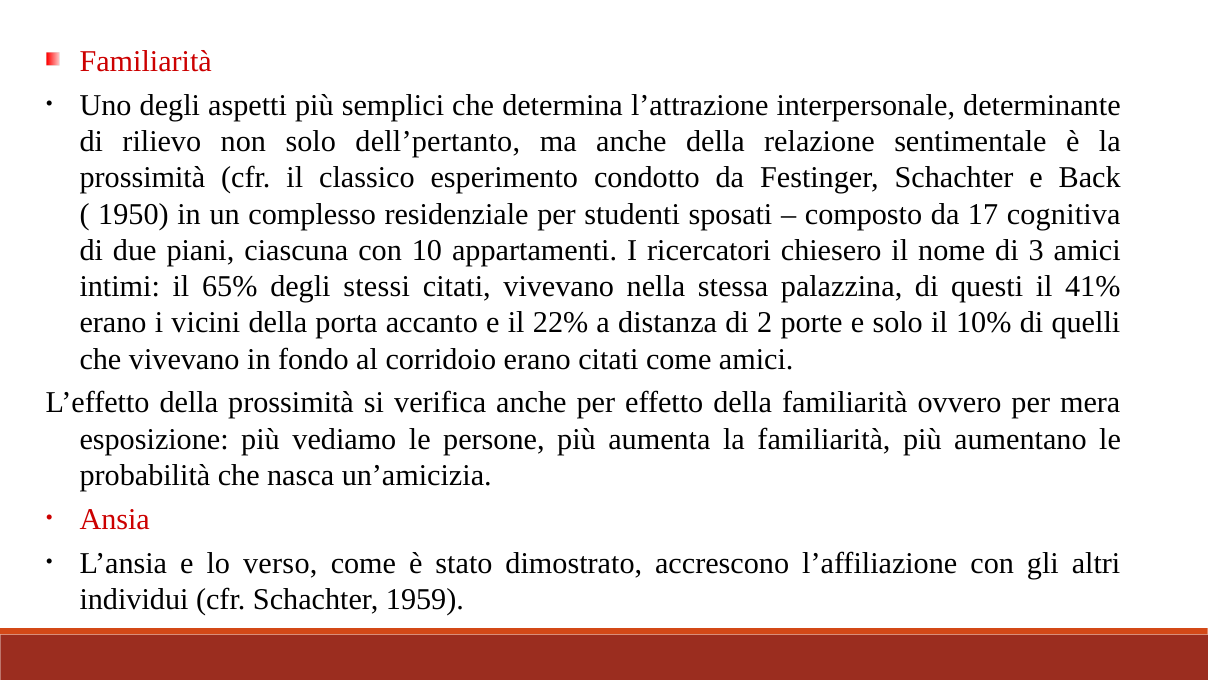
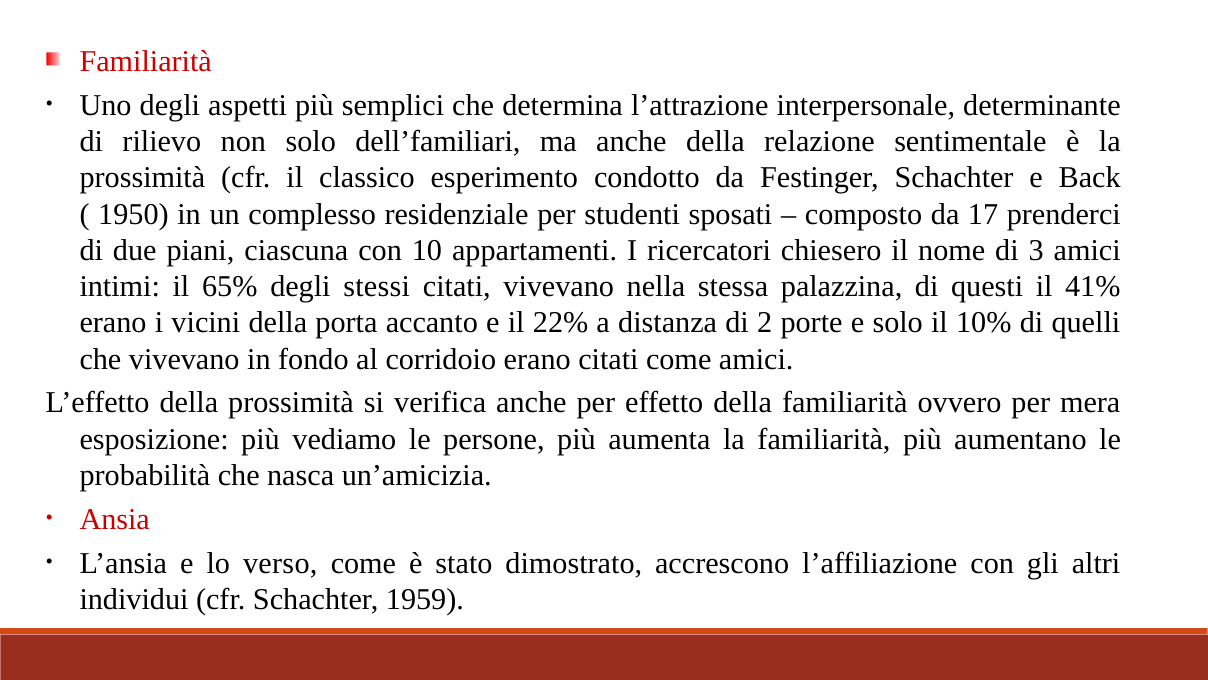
dell’pertanto: dell’pertanto -> dell’familiari
cognitiva: cognitiva -> prenderci
